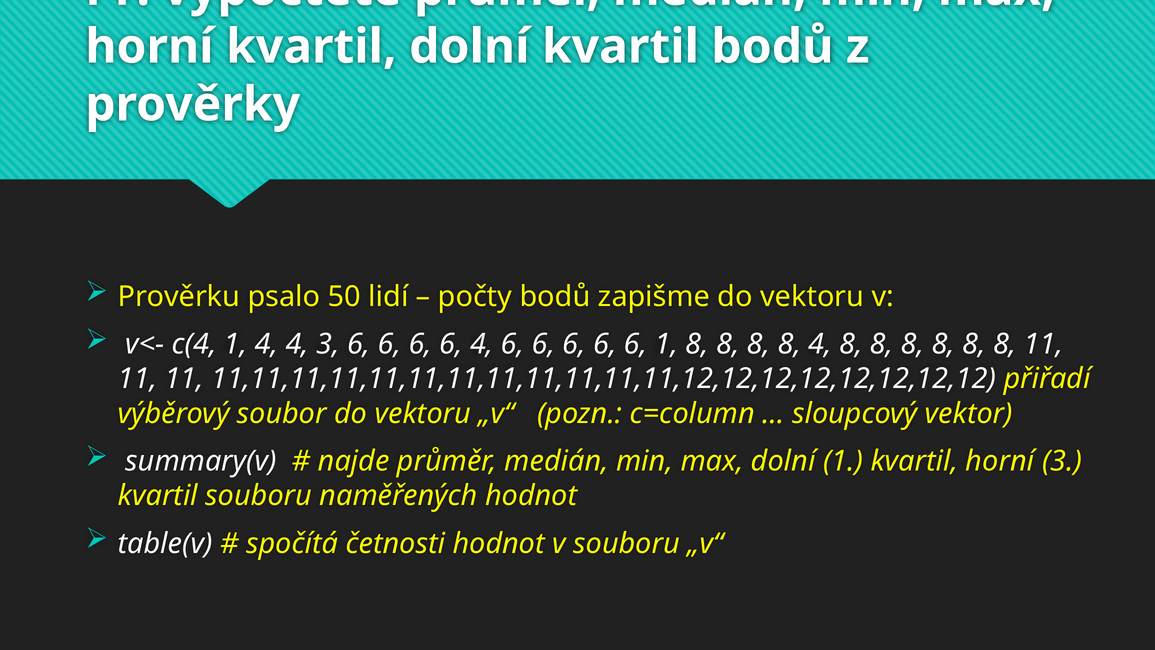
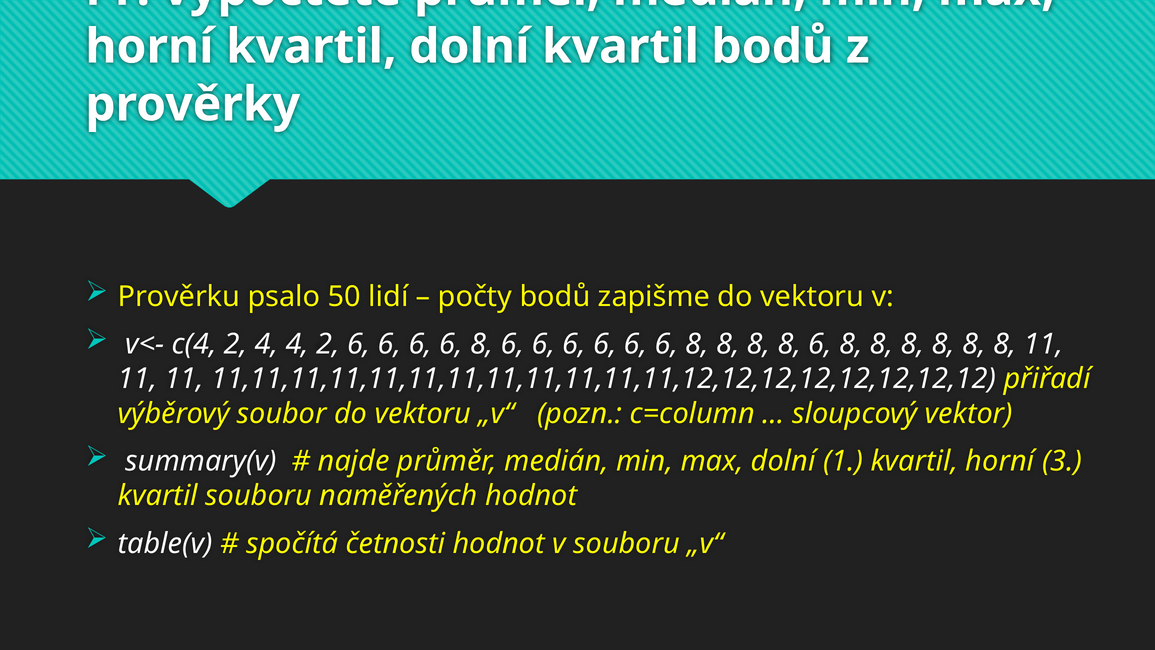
c(4 1: 1 -> 2
4 3: 3 -> 2
4 at (482, 344): 4 -> 8
1 at (666, 344): 1 -> 6
8 8 4: 4 -> 6
